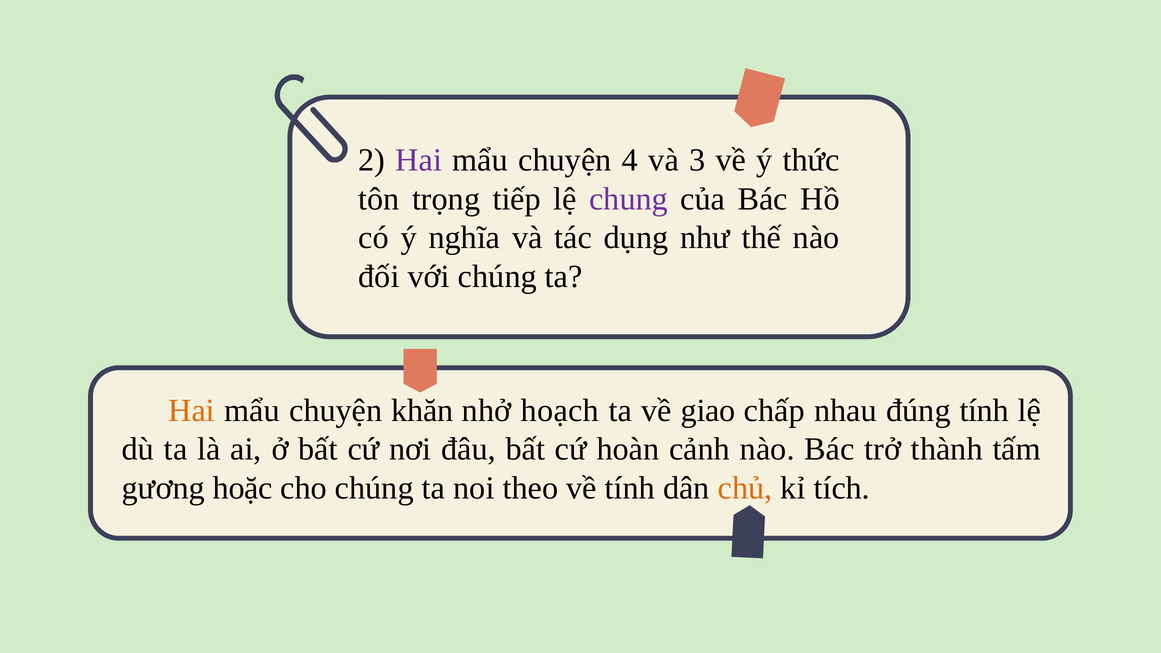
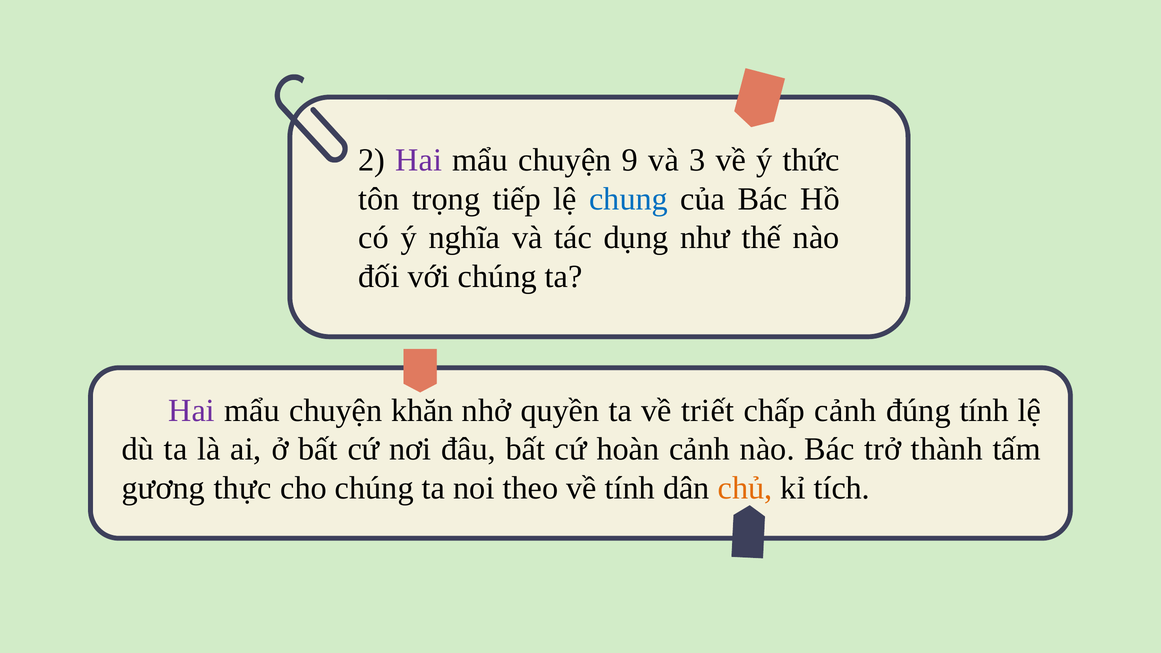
4: 4 -> 9
chung colour: purple -> blue
Hai at (192, 411) colour: orange -> purple
hoạch: hoạch -> quyền
giao: giao -> triết
chấp nhau: nhau -> cảnh
hoặc: hoặc -> thực
